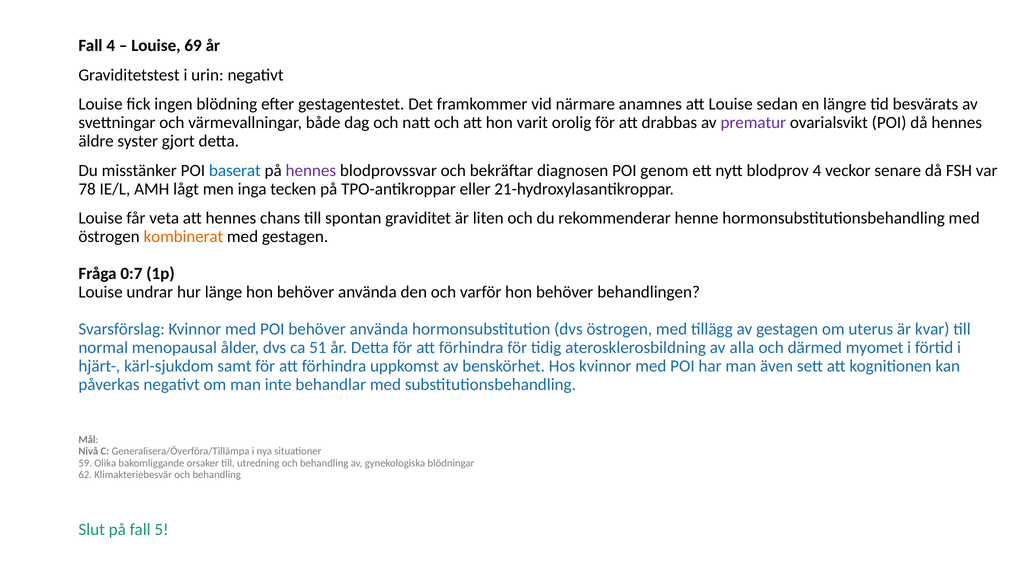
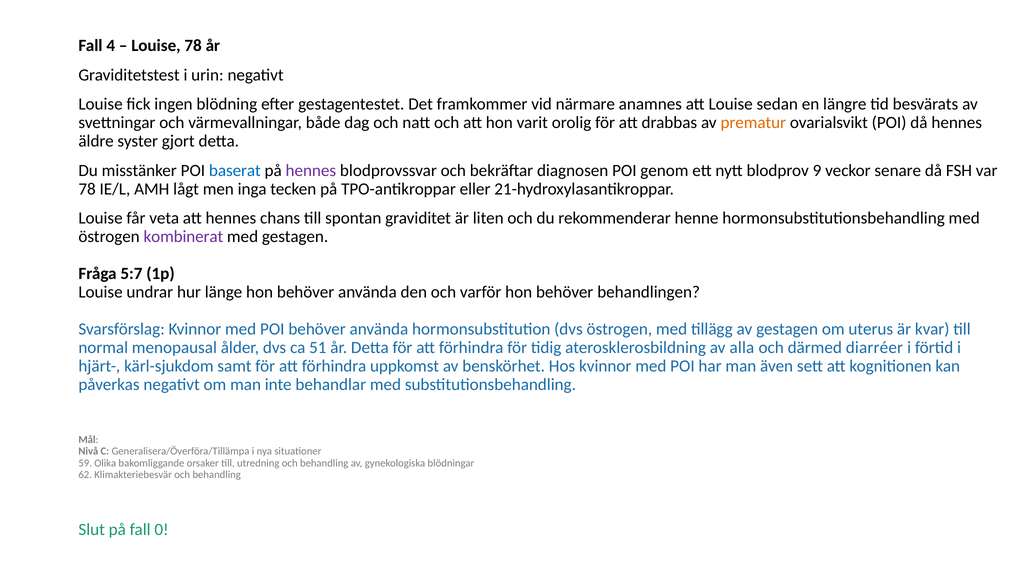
Louise 69: 69 -> 78
prematur colour: purple -> orange
blodprov 4: 4 -> 9
kombinerat colour: orange -> purple
0:7: 0:7 -> 5:7
myomet: myomet -> diarréer
5: 5 -> 0
